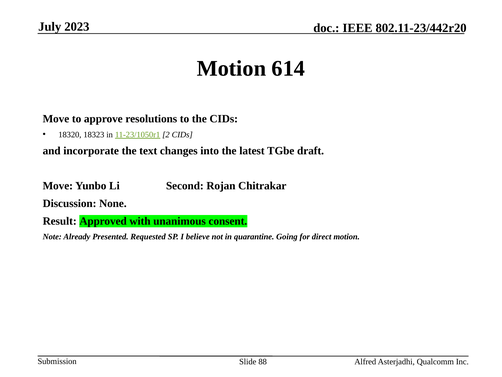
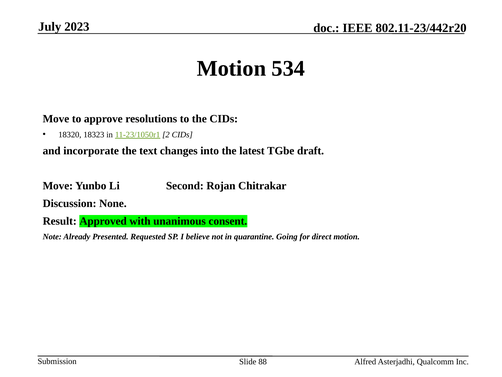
614: 614 -> 534
